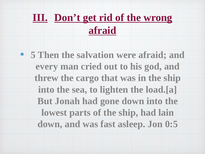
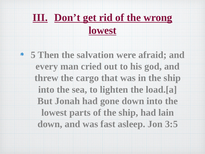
afraid at (102, 30): afraid -> lowest
0:5: 0:5 -> 3:5
